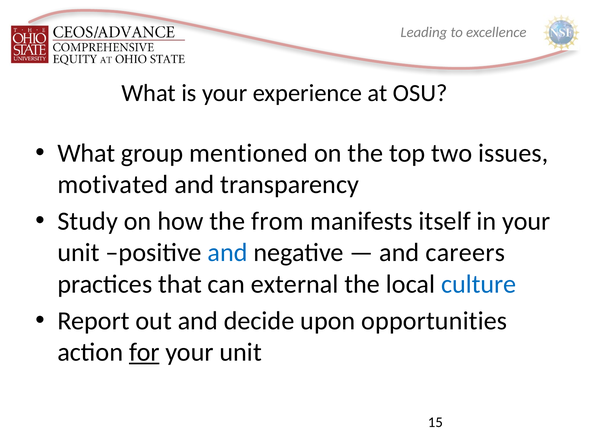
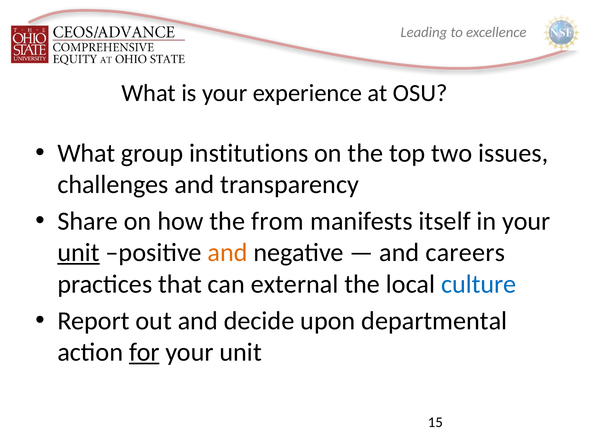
mentioned: mentioned -> institutions
motivated: motivated -> challenges
Study: Study -> Share
unit at (79, 253) underline: none -> present
and at (228, 253) colour: blue -> orange
opportunities: opportunities -> departmental
